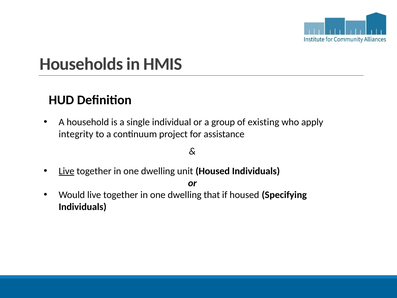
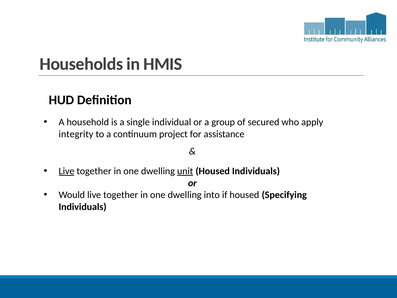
existing: existing -> secured
unit underline: none -> present
that: that -> into
